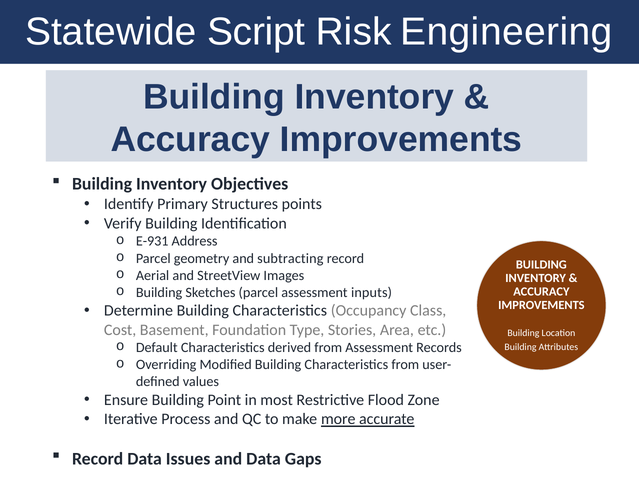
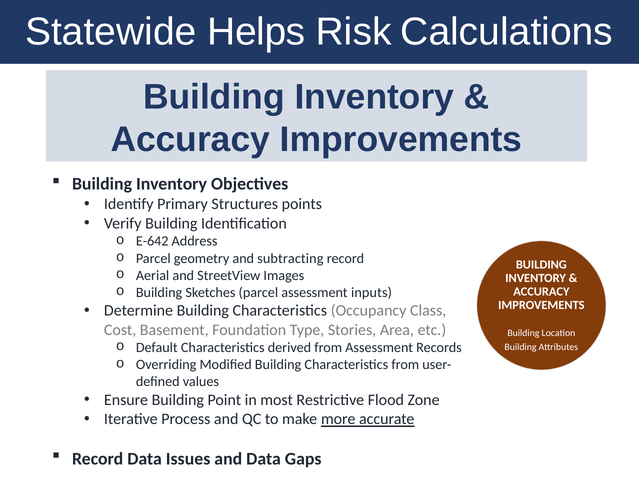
Script: Script -> Helps
Engineering: Engineering -> Calculations
E-931: E-931 -> E-642
